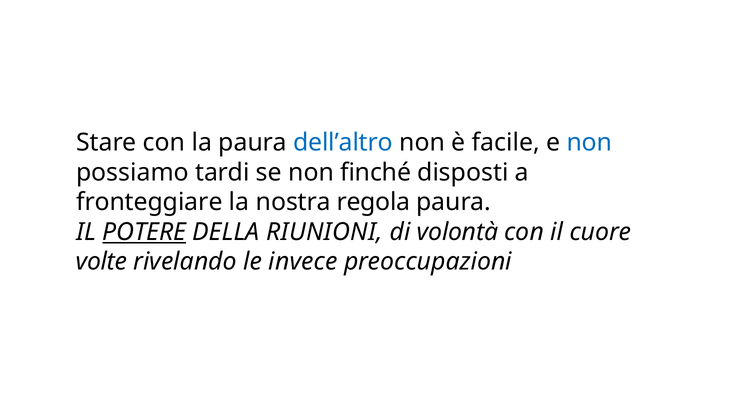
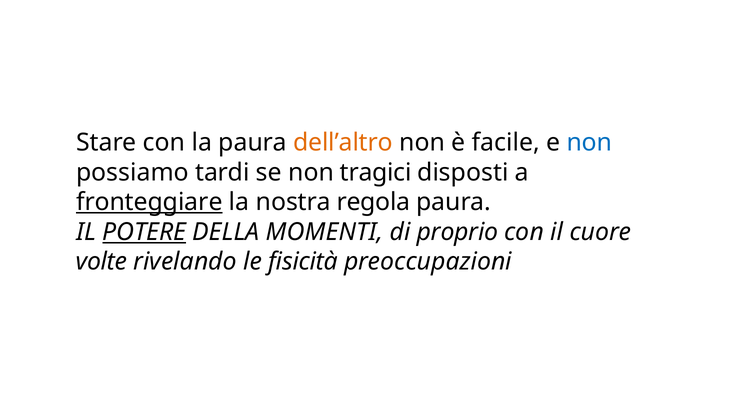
dell’altro colour: blue -> orange
finché: finché -> tragici
fronteggiare underline: none -> present
RIUNIONI: RIUNIONI -> MOMENTI
volontà: volontà -> proprio
invece: invece -> fisicità
